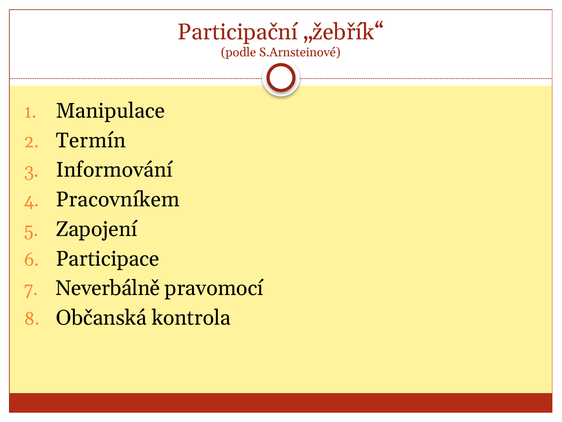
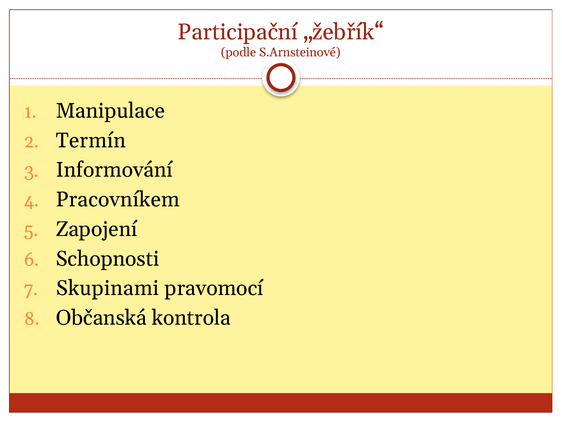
Participace: Participace -> Schopnosti
Neverbálně: Neverbálně -> Skupinami
